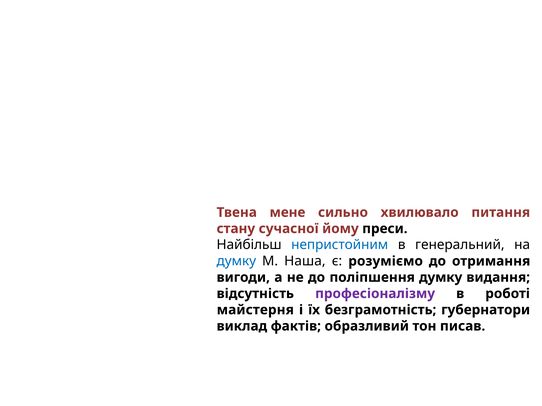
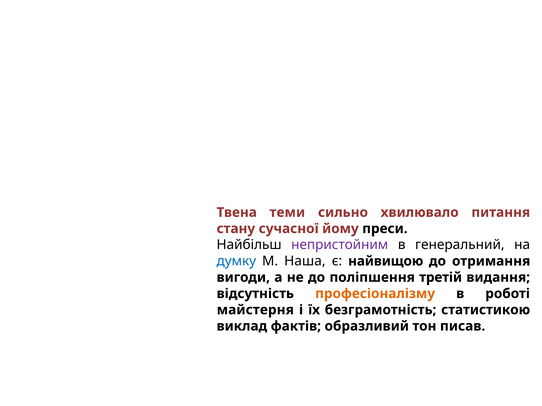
мене: мене -> теми
непристойним colour: blue -> purple
розуміємо: розуміємо -> найвищою
поліпшення думку: думку -> третій
професіоналізму colour: purple -> orange
губернатори: губернатори -> статистикою
